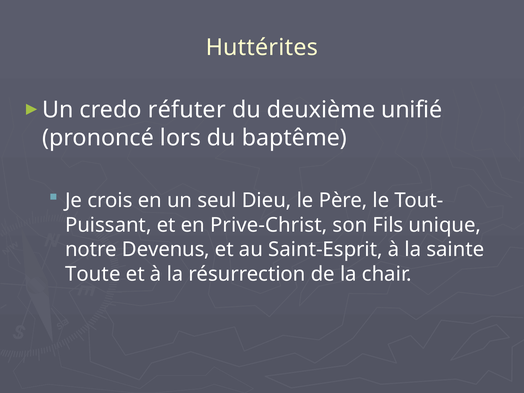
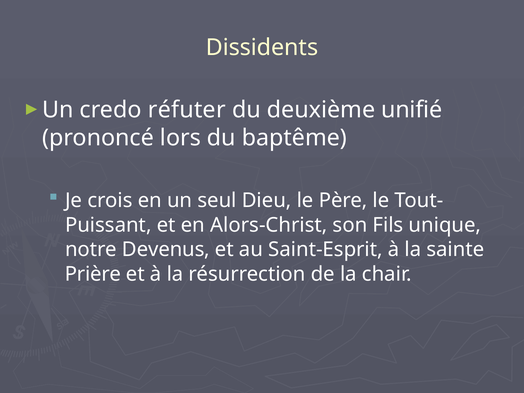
Huttérites: Huttérites -> Dissidents
Prive-Christ: Prive-Christ -> Alors-Christ
Toute: Toute -> Prière
